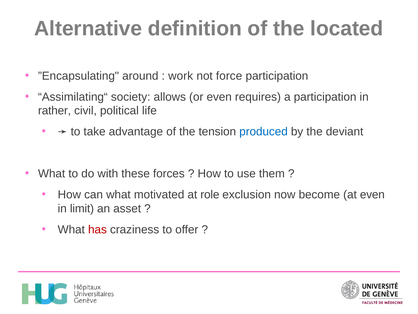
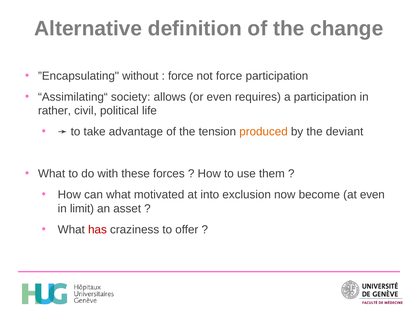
located: located -> change
around: around -> without
work at (181, 76): work -> force
produced colour: blue -> orange
role: role -> into
